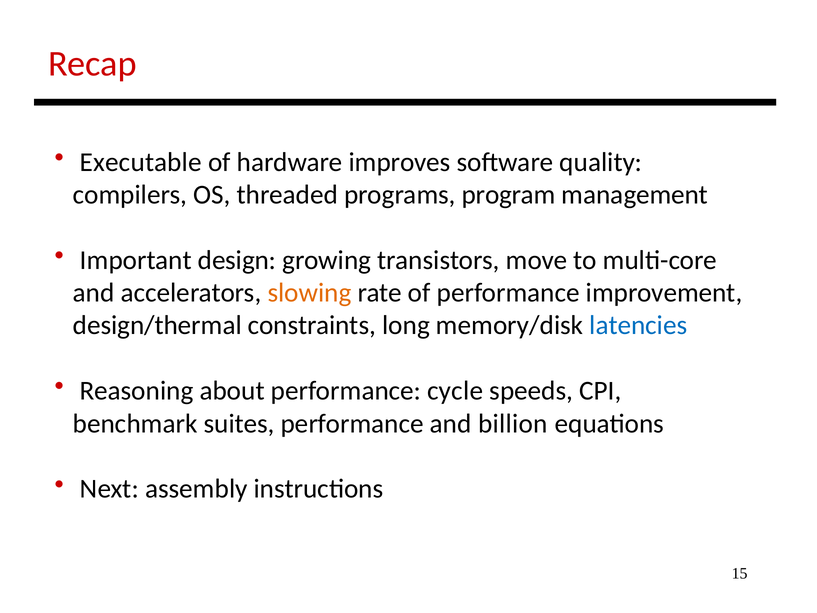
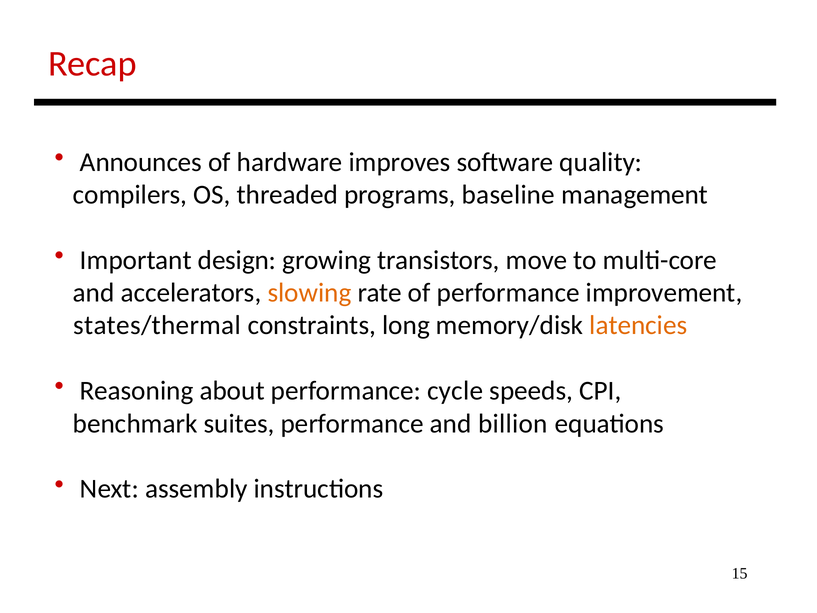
Executable: Executable -> Announces
program: program -> baseline
design/thermal: design/thermal -> states/thermal
latencies colour: blue -> orange
